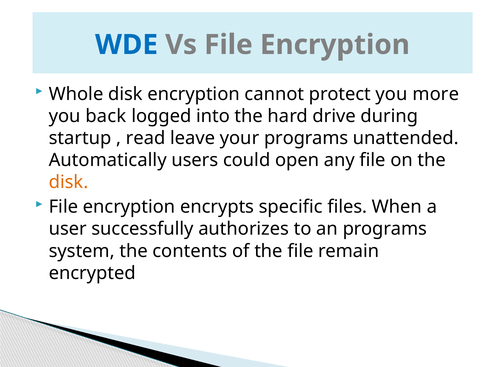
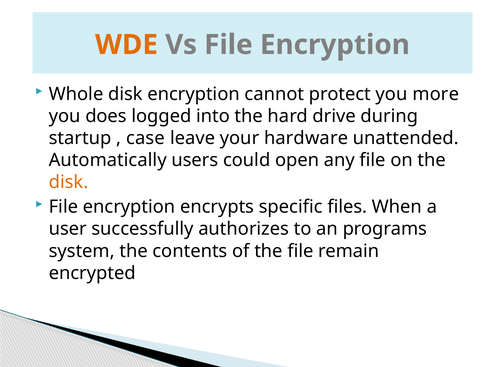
WDE colour: blue -> orange
back: back -> does
read: read -> case
your programs: programs -> hardware
